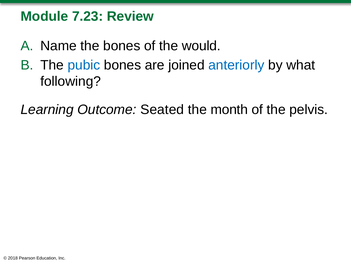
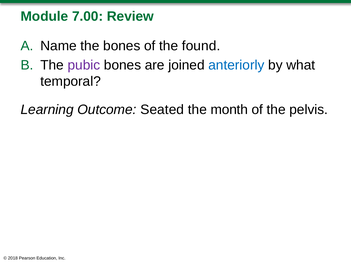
7.23: 7.23 -> 7.00
would: would -> found
pubic colour: blue -> purple
following: following -> temporal
